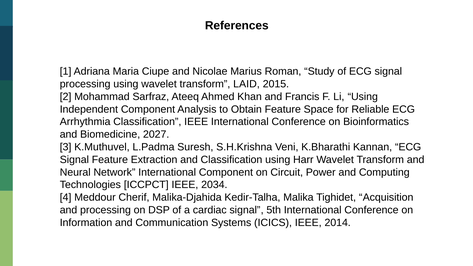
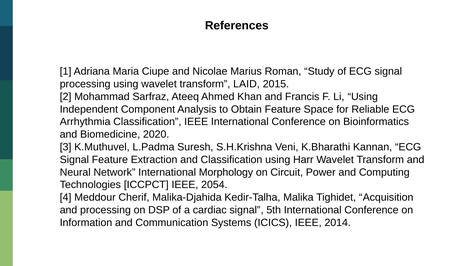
2027: 2027 -> 2020
International Component: Component -> Morphology
2034: 2034 -> 2054
